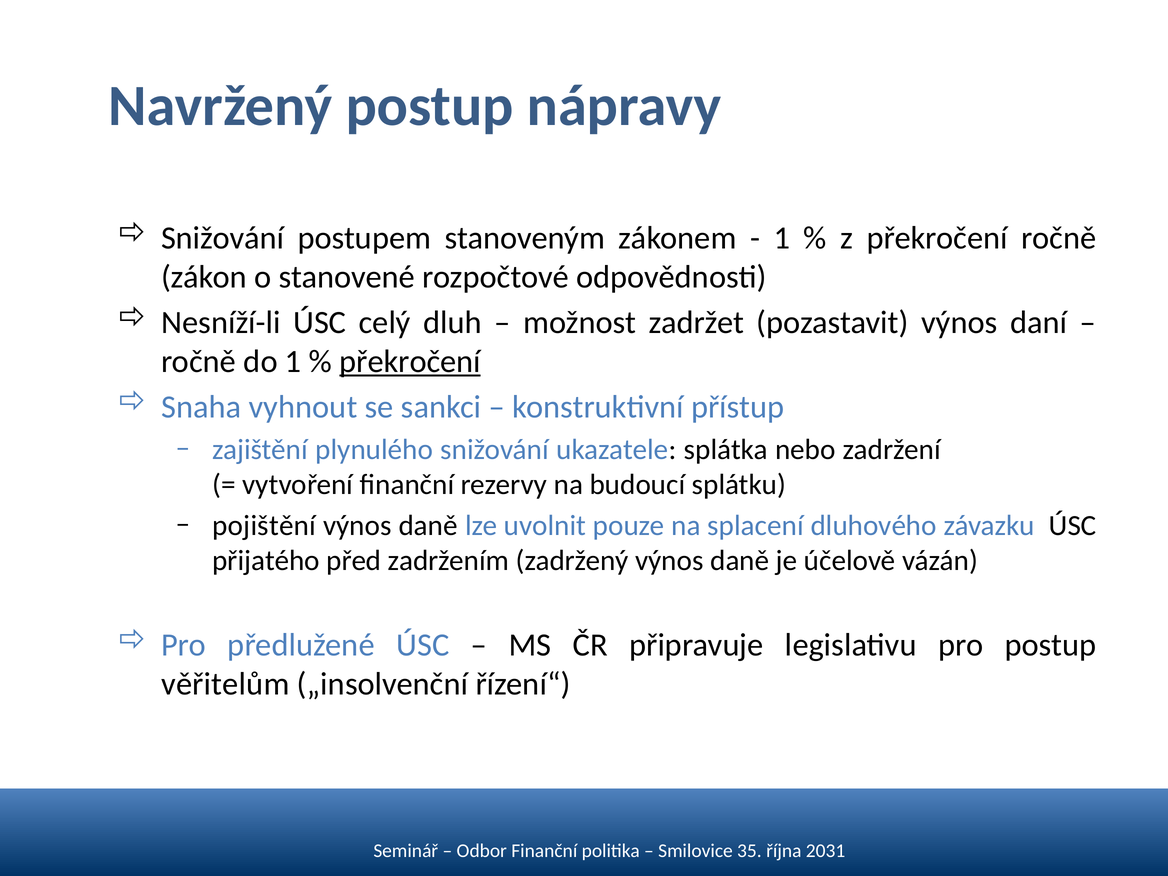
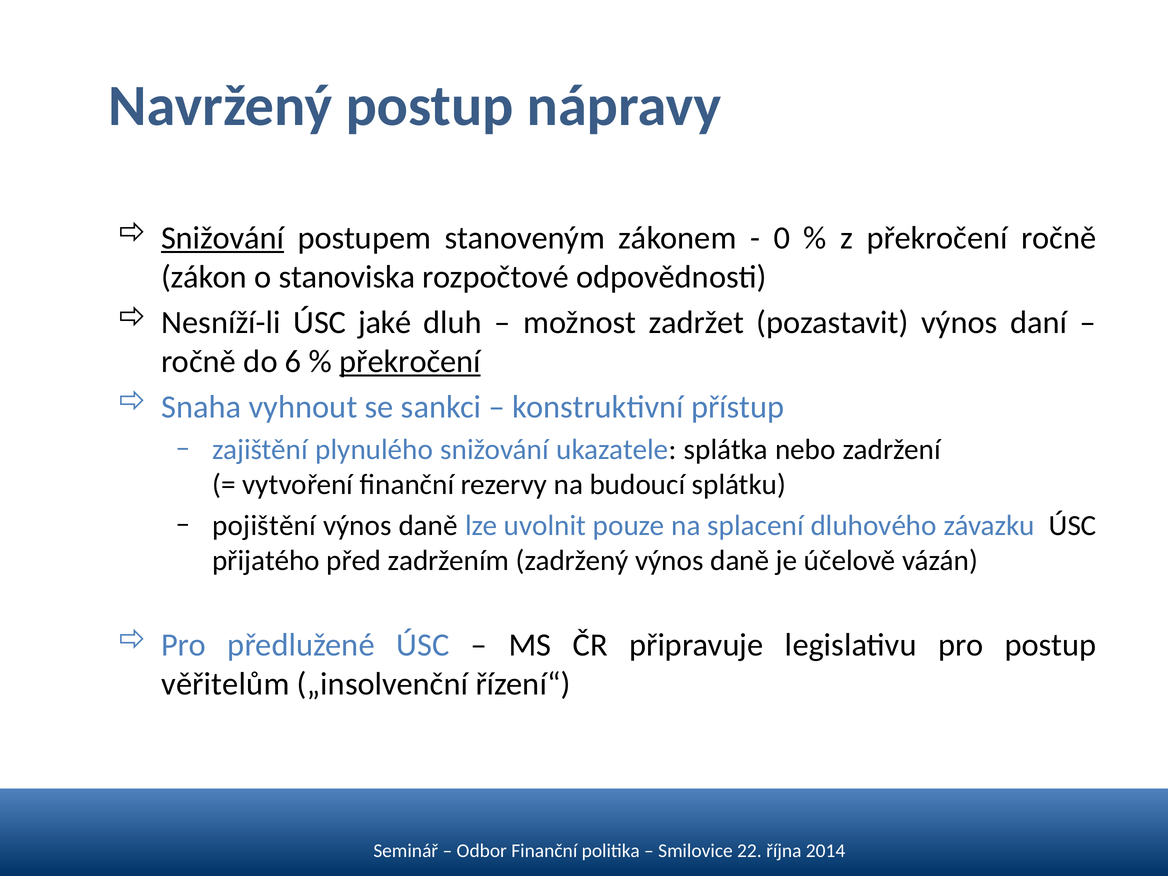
Snižování at (223, 238) underline: none -> present
1 at (782, 238): 1 -> 0
stanovené: stanovené -> stanoviska
celý: celý -> jaké
do 1: 1 -> 6
35: 35 -> 22
2031: 2031 -> 2014
